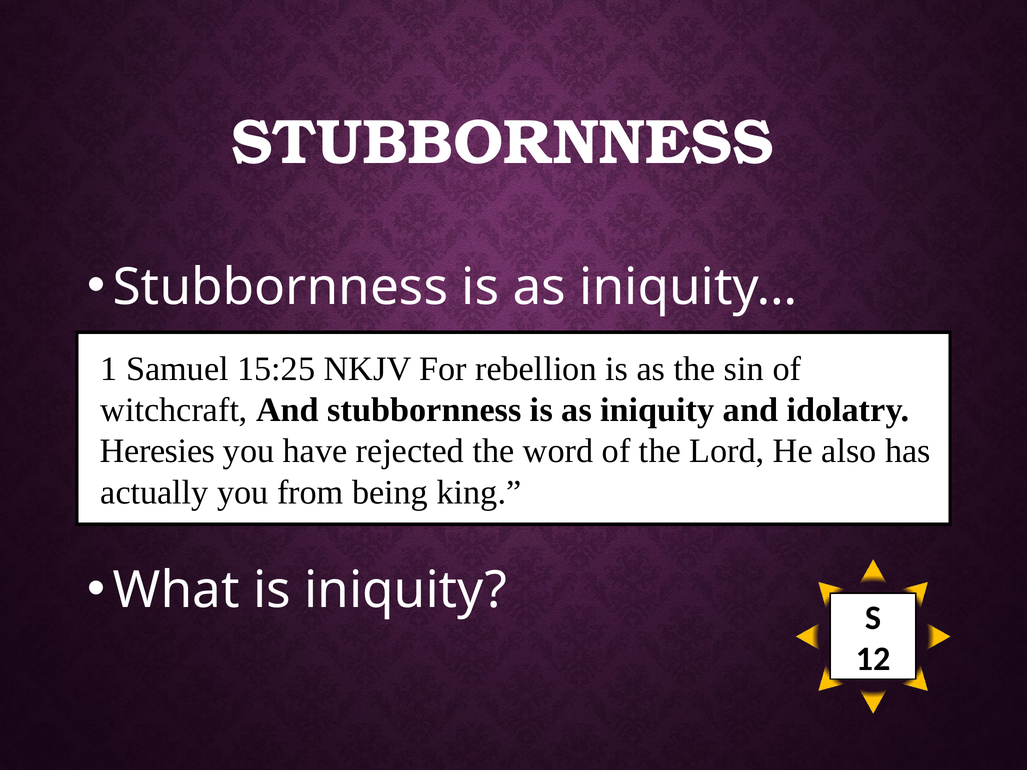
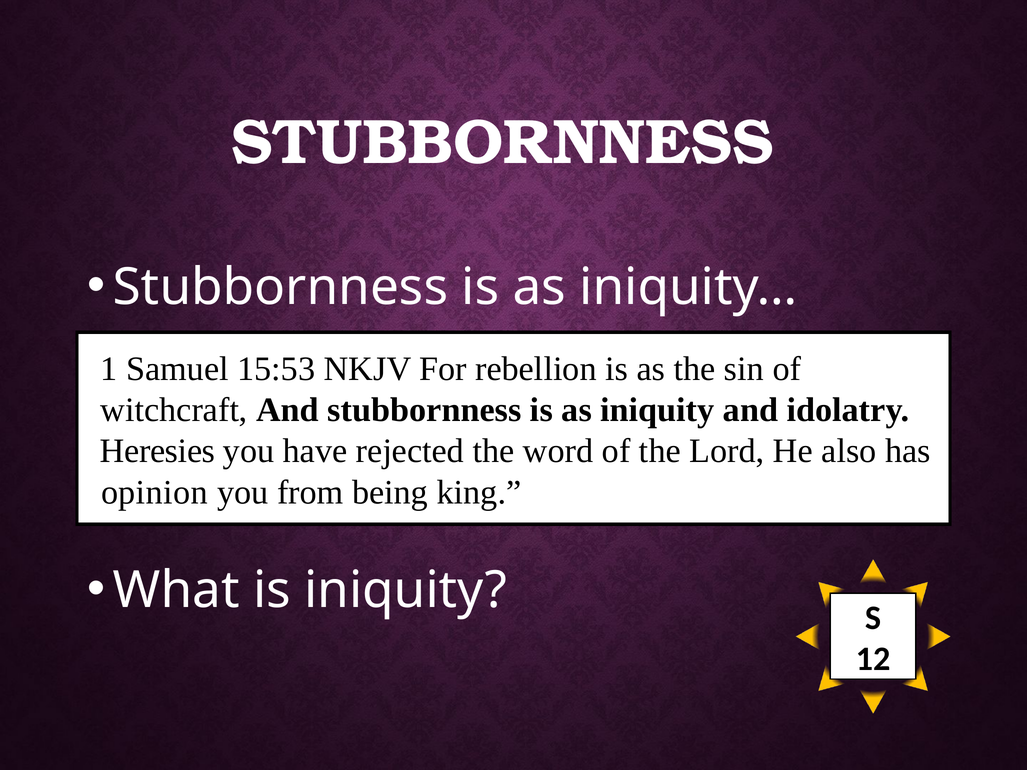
15:25: 15:25 -> 15:53
actually: actually -> opinion
